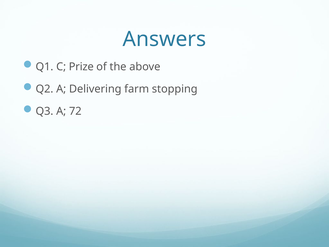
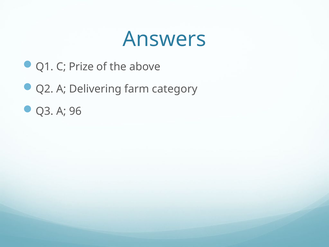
stopping: stopping -> category
72: 72 -> 96
